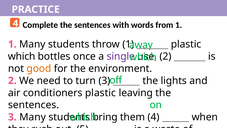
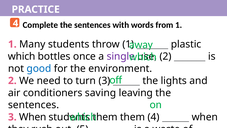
good colour: orange -> blue
conditioners plastic: plastic -> saving
3 Many: Many -> When
bring at (105, 117): bring -> them
